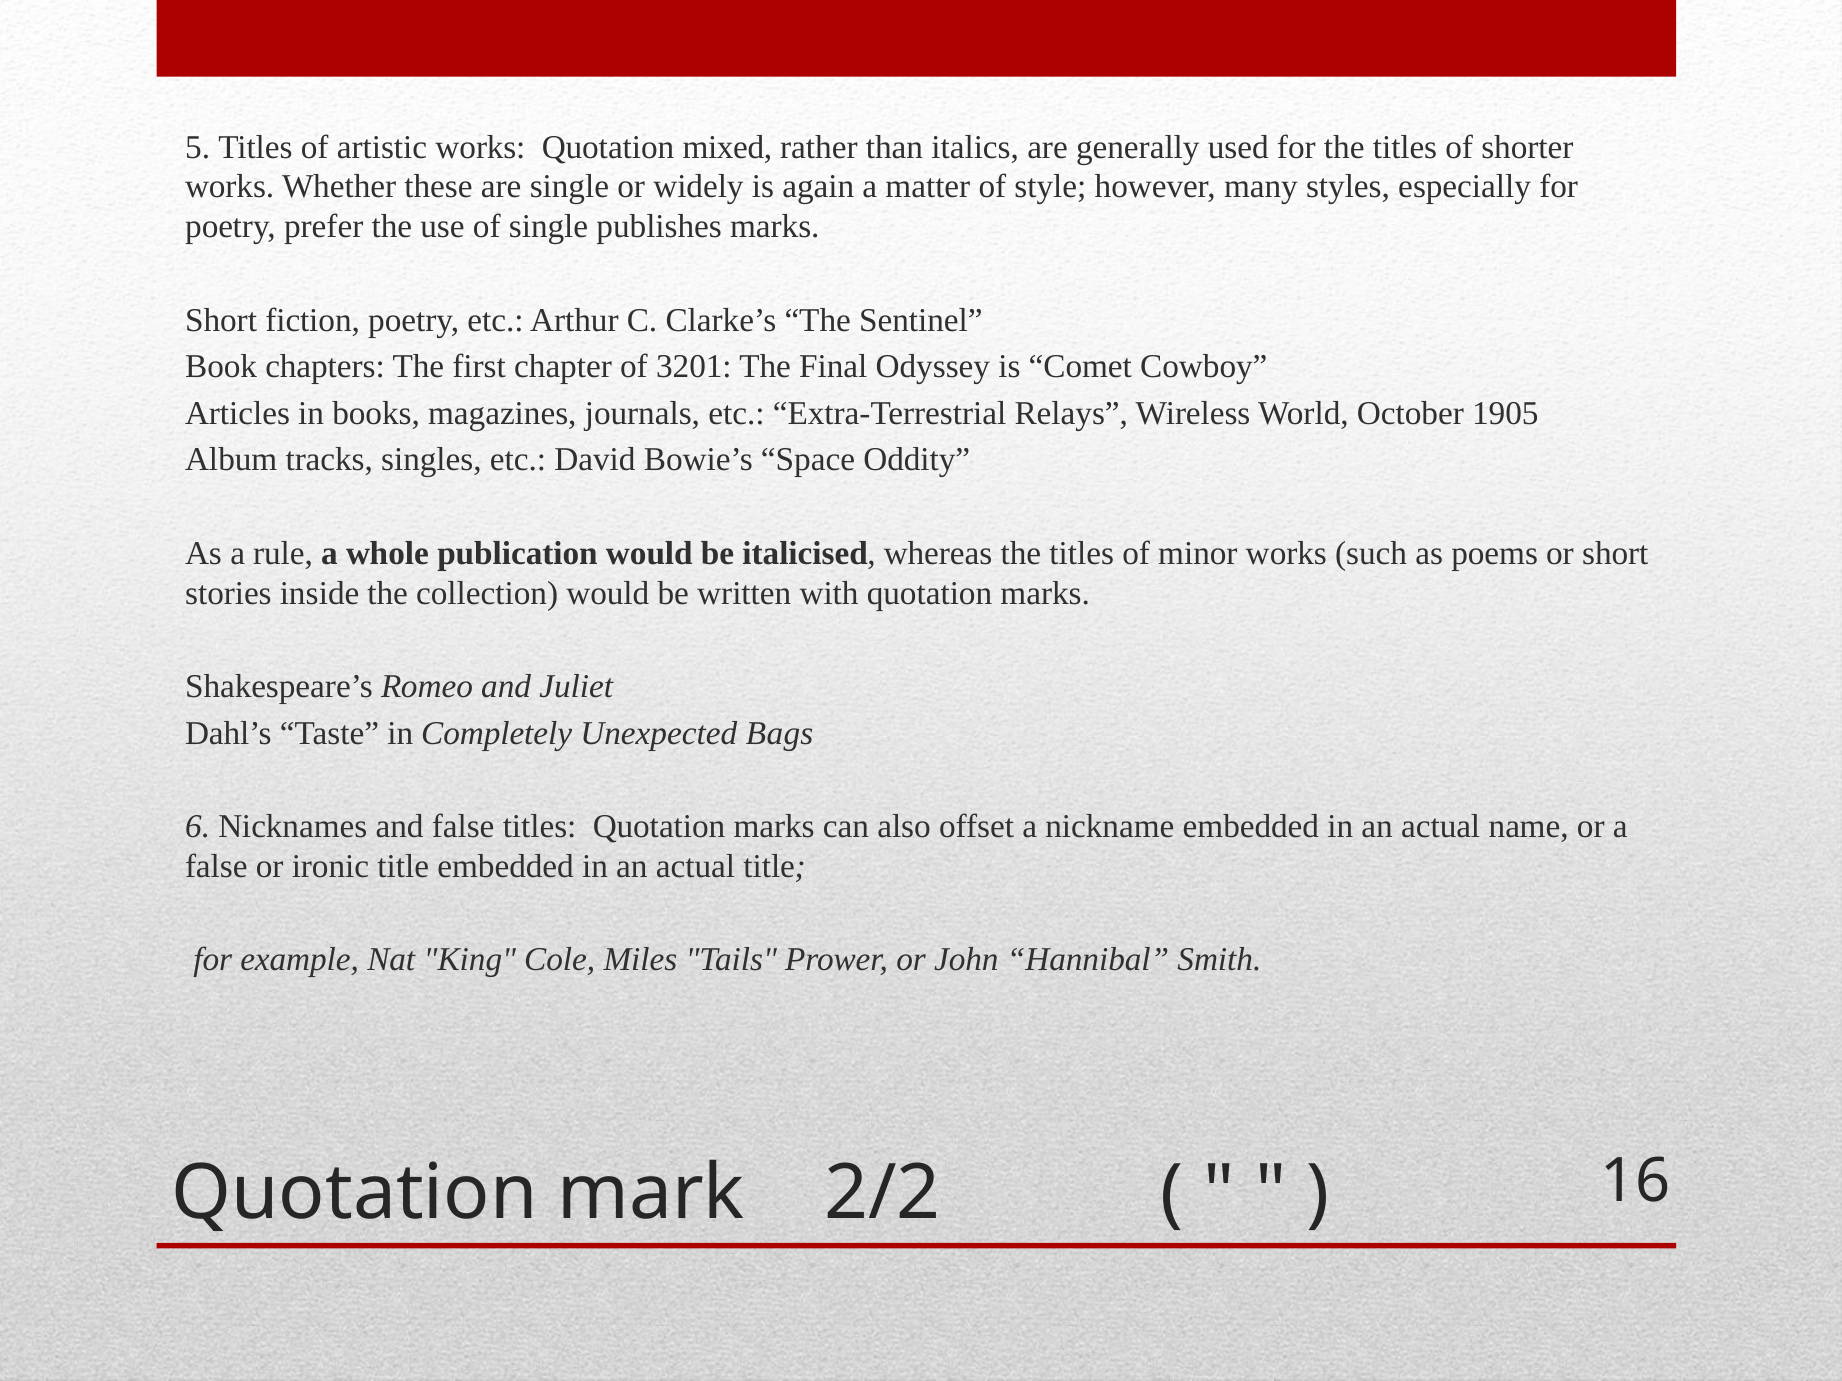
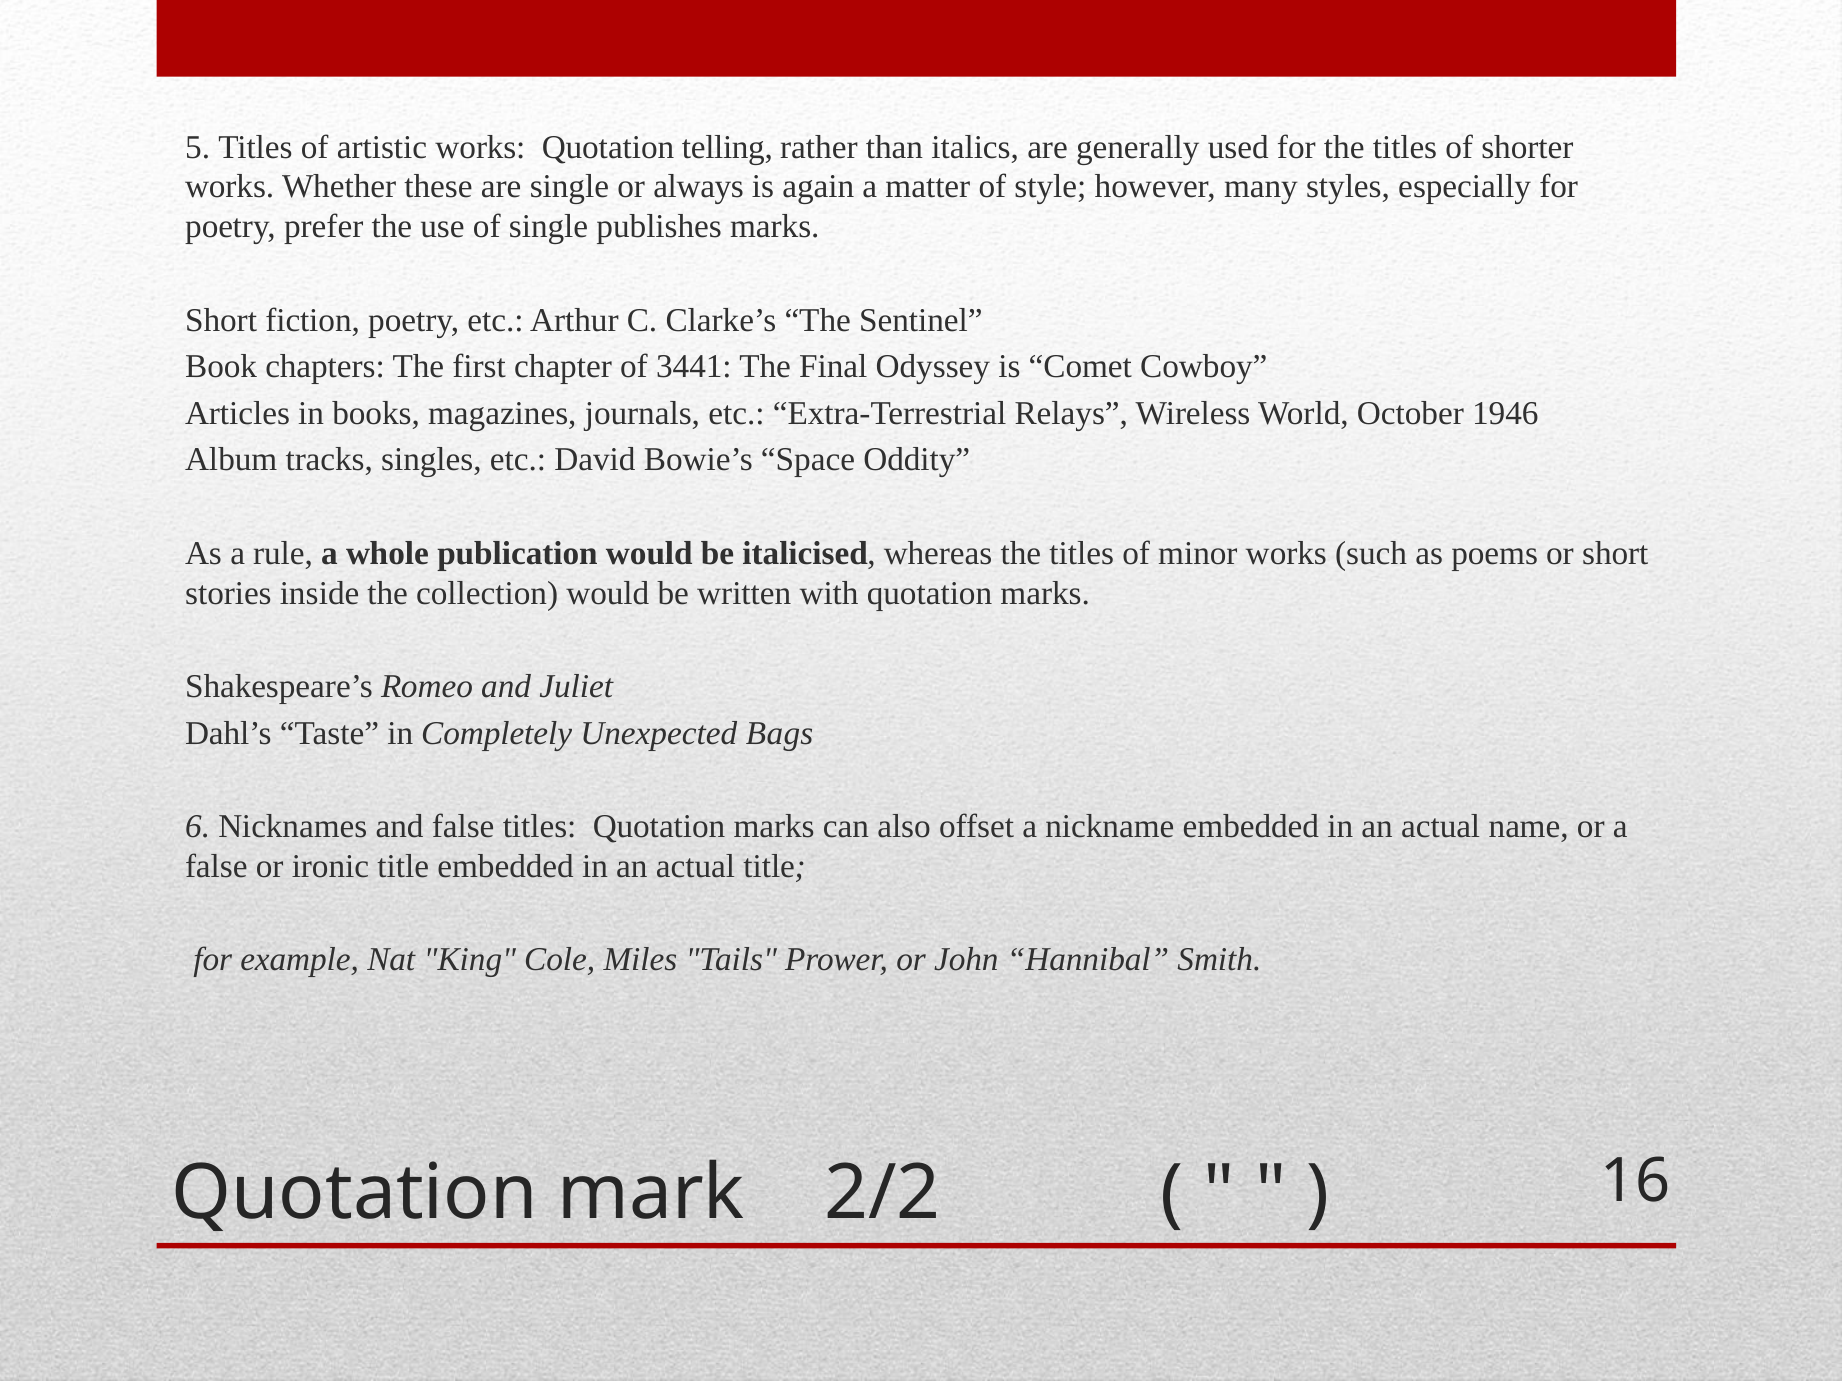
mixed: mixed -> telling
widely: widely -> always
3201: 3201 -> 3441
1905: 1905 -> 1946
